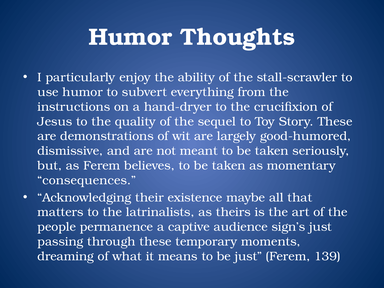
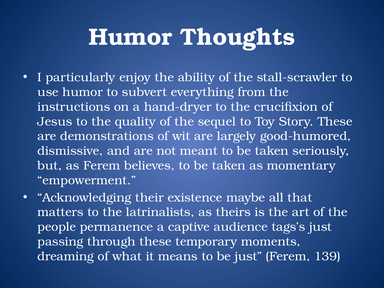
consequences: consequences -> empowerment
sign’s: sign’s -> tags’s
